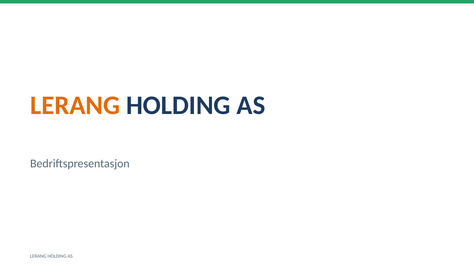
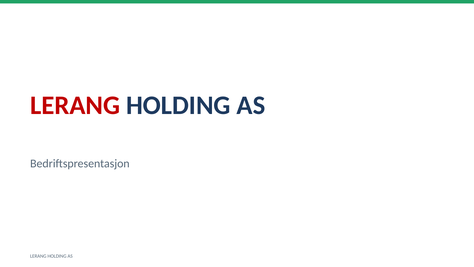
LERANG at (75, 105) colour: orange -> red
